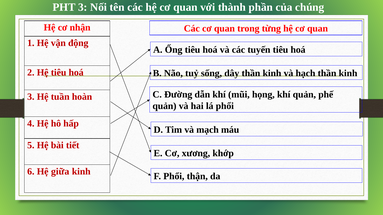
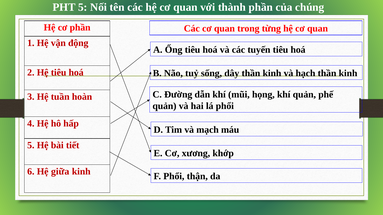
PHT 3: 3 -> 5
cơ nhận: nhận -> phần
